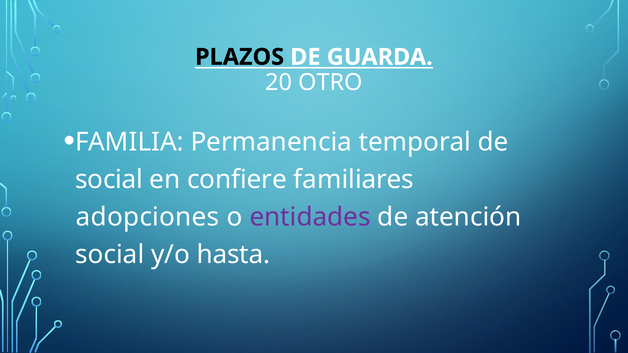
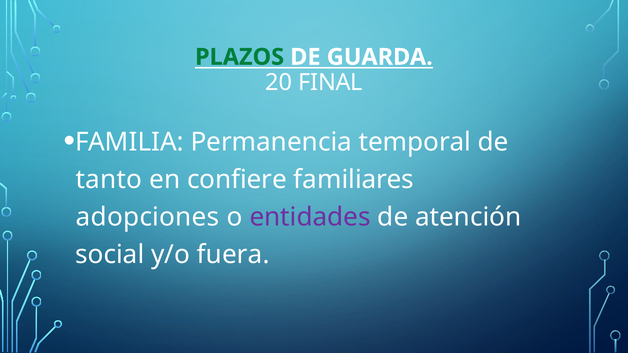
PLAZOS colour: black -> green
OTRO: OTRO -> FINAL
social at (109, 180): social -> tanto
hasta: hasta -> fuera
